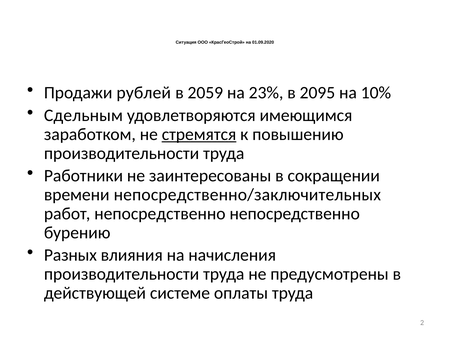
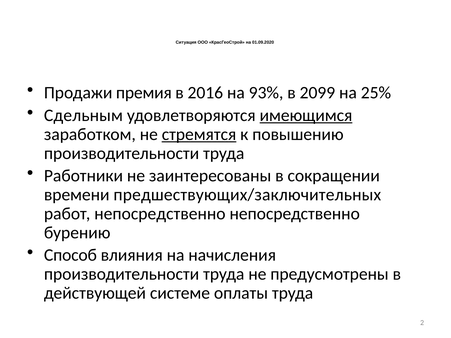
рублей: рублей -> премия
2059: 2059 -> 2016
23%: 23% -> 93%
2095: 2095 -> 2099
10%: 10% -> 25%
имеющимся underline: none -> present
непосредственно/заключительных: непосредственно/заключительных -> предшествующих/заключительных
Разных: Разных -> Способ
